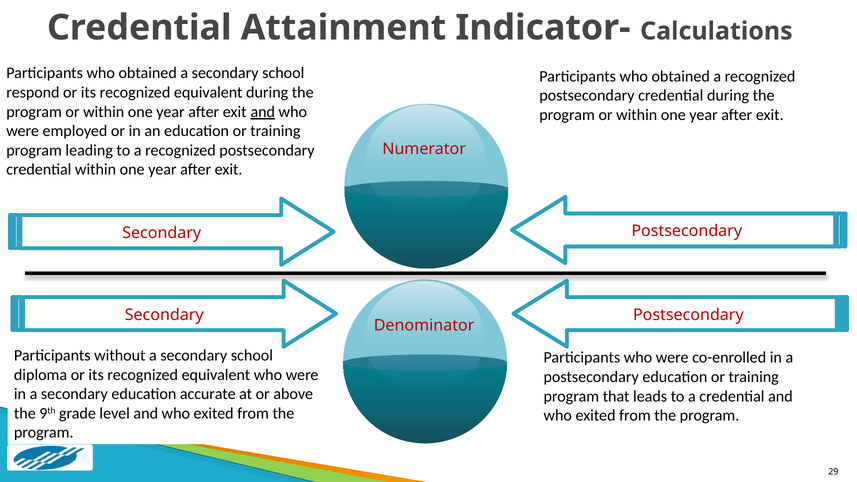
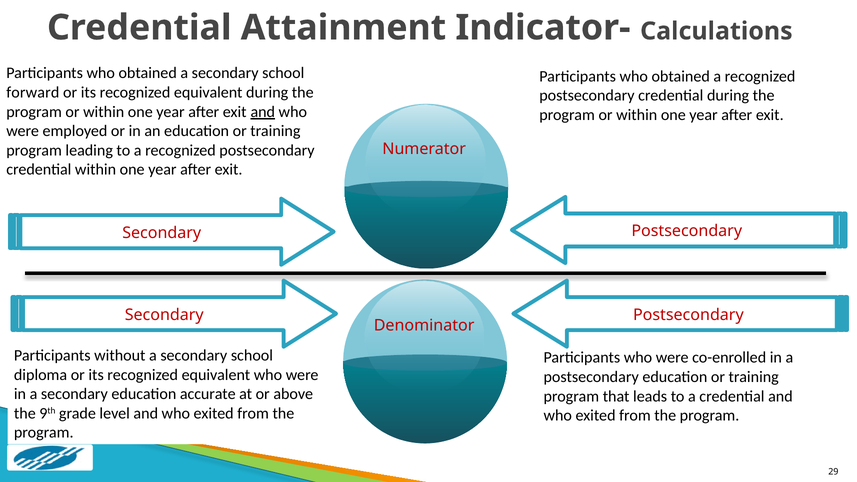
respond: respond -> forward
